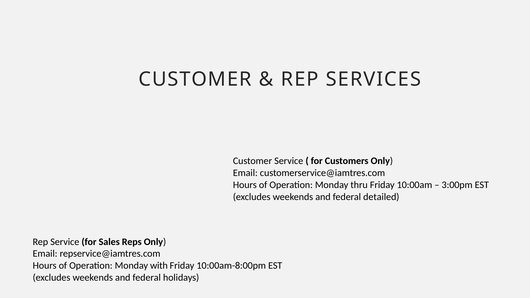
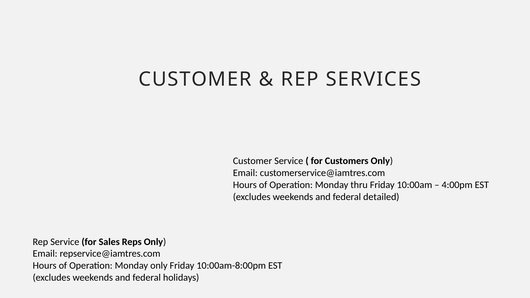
3:00pm: 3:00pm -> 4:00pm
Monday with: with -> only
